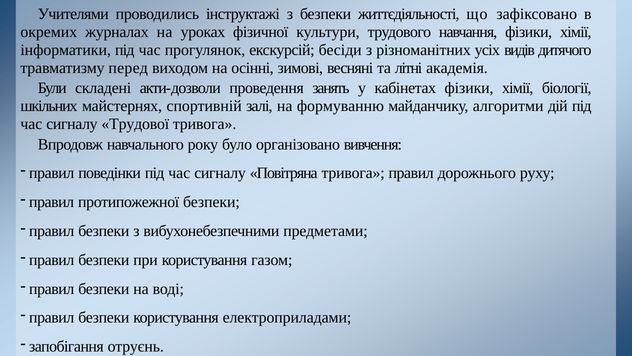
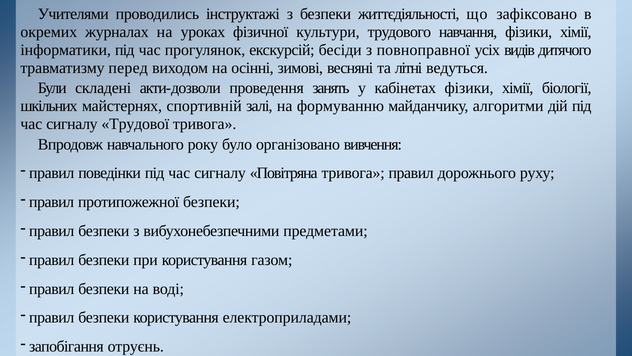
різноманітних: різноманітних -> повноправної
академія: академія -> ведуться
